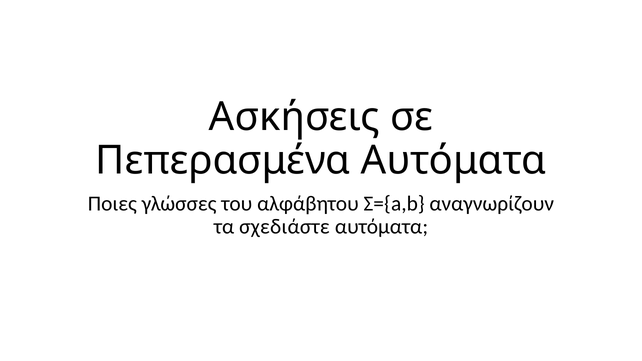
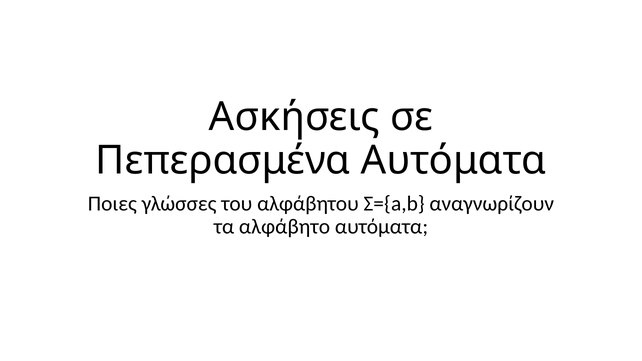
σχεδιάστε: σχεδιάστε -> αλφάβητο
